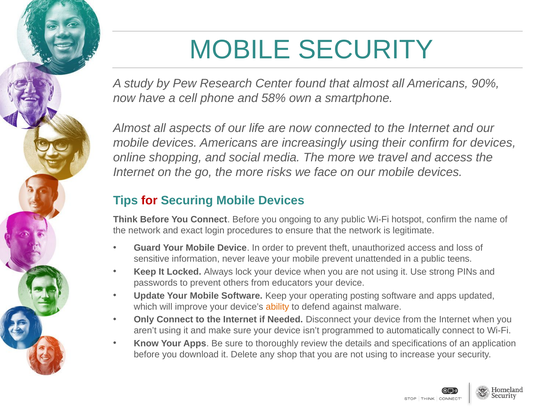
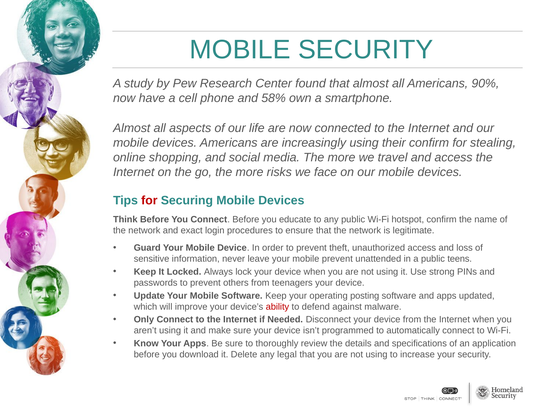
for devices: devices -> stealing
ongoing: ongoing -> educate
educators: educators -> teenagers
ability colour: orange -> red
shop: shop -> legal
